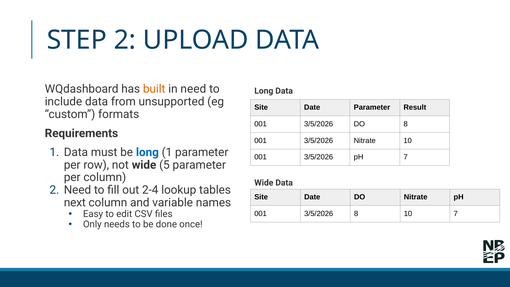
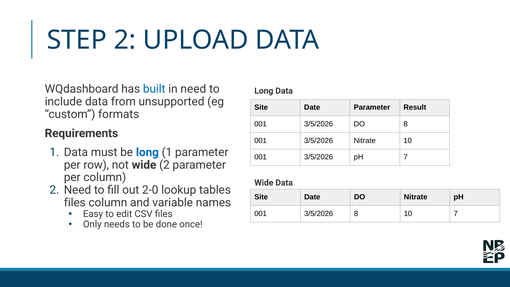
built colour: orange -> blue
wide 5: 5 -> 2
2-4: 2-4 -> 2-0
next at (75, 203): next -> files
